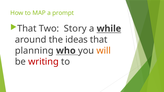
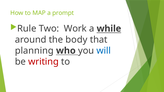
That at (27, 29): That -> Rule
Story: Story -> Work
ideas: ideas -> body
will colour: orange -> blue
